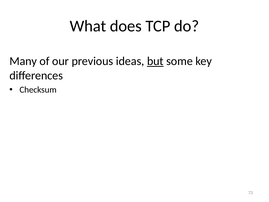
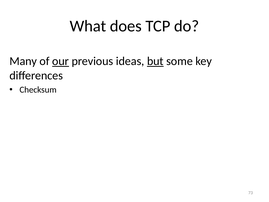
our underline: none -> present
